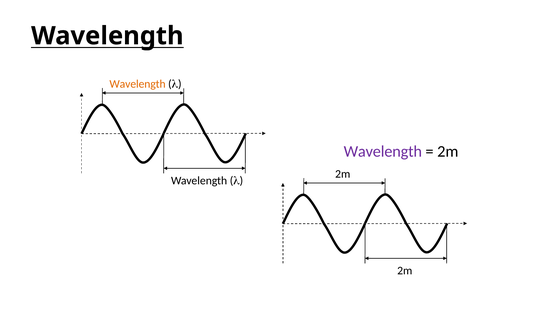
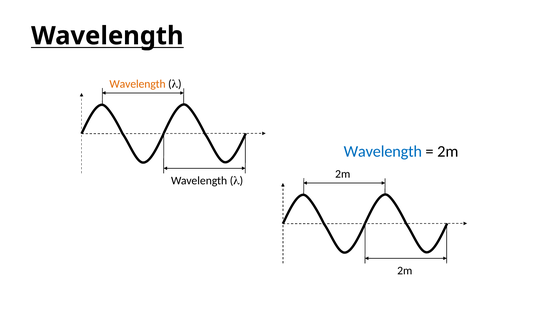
Wavelength at (383, 152) colour: purple -> blue
